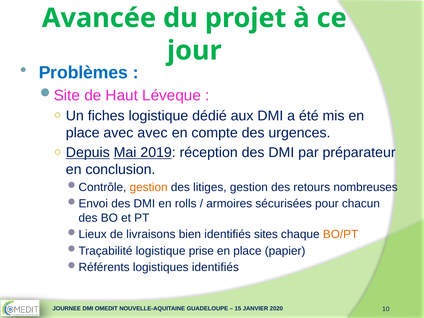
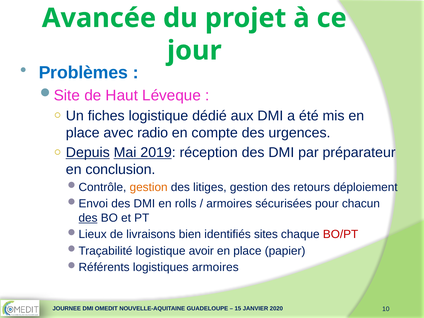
avec avec: avec -> radio
nombreuses: nombreuses -> déploiement
des at (88, 218) underline: none -> present
BO/PT colour: orange -> red
prise: prise -> avoir
logistiques identifiés: identifiés -> armoires
